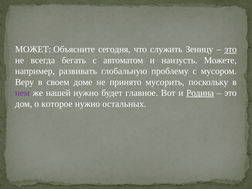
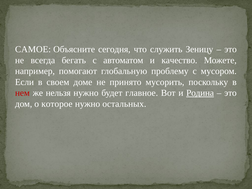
МОЖЕТ: МОЖЕТ -> САМОЕ
это at (231, 49) underline: present -> none
наизусть: наизусть -> качество
развивать: развивать -> помогают
Веру: Веру -> Если
нем colour: purple -> red
нашей: нашей -> нельзя
